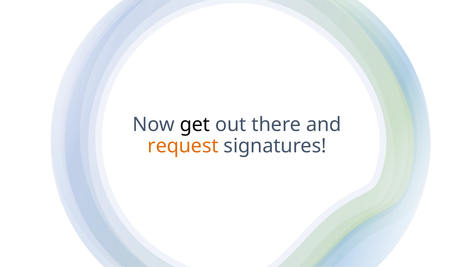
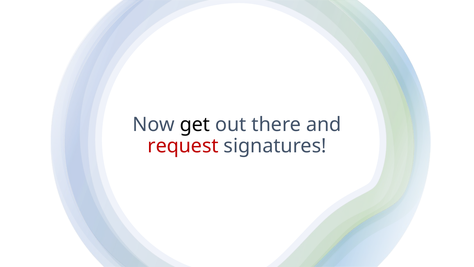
request colour: orange -> red
